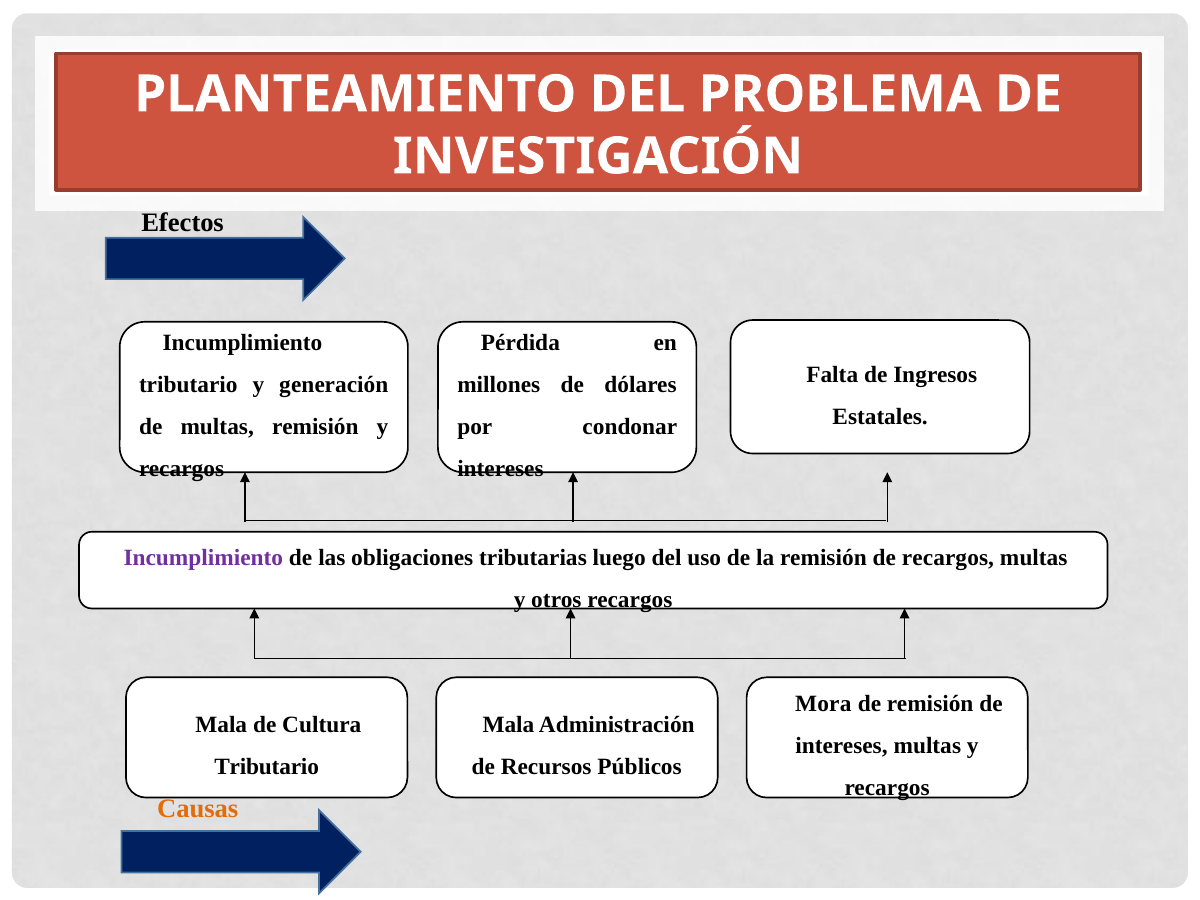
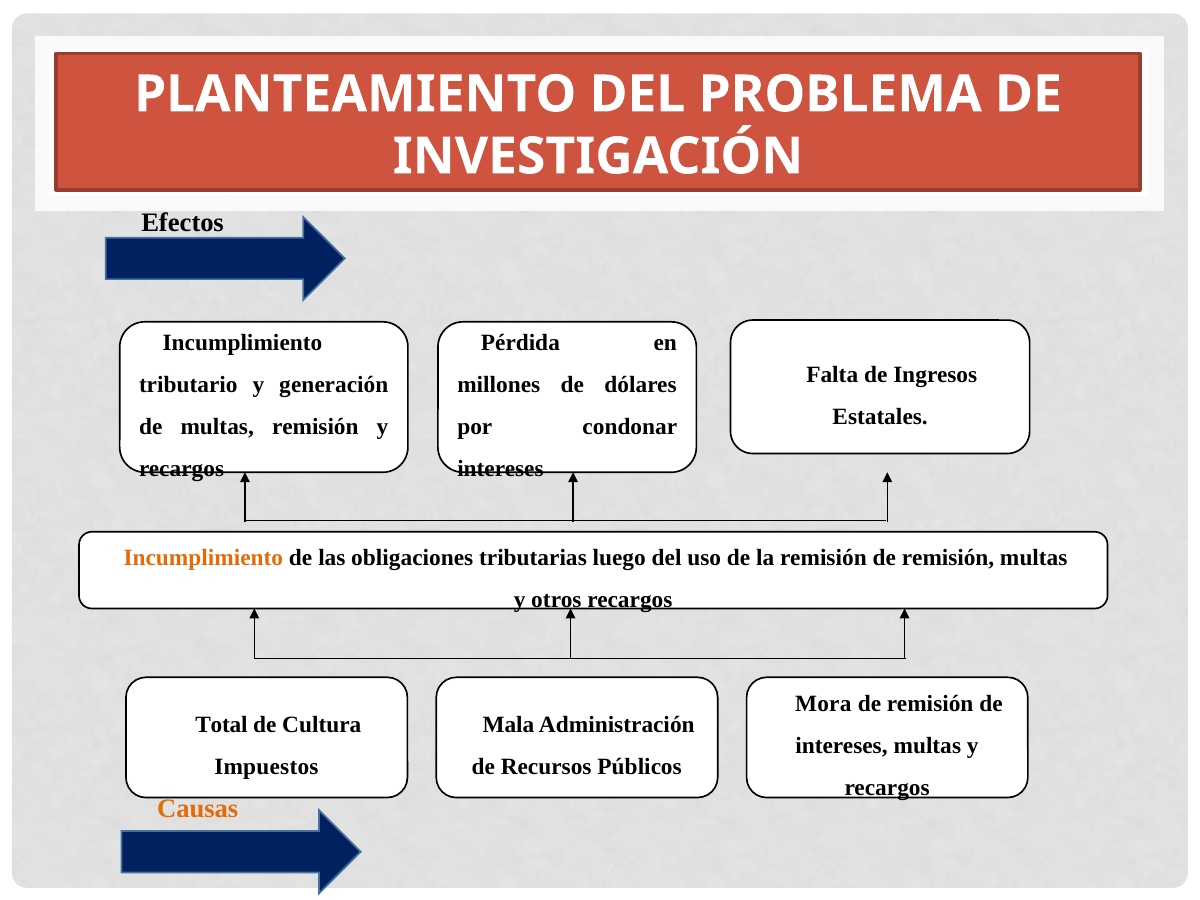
Incumplimiento at (203, 558) colour: purple -> orange
remisión de recargos: recargos -> remisión
Mala at (221, 725): Mala -> Total
Tributario at (267, 767): Tributario -> Impuestos
